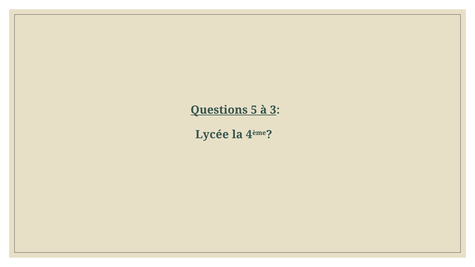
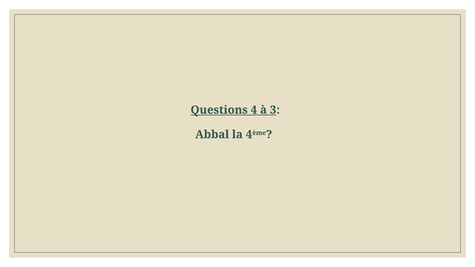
5: 5 -> 4
Lycée: Lycée -> Abbal
